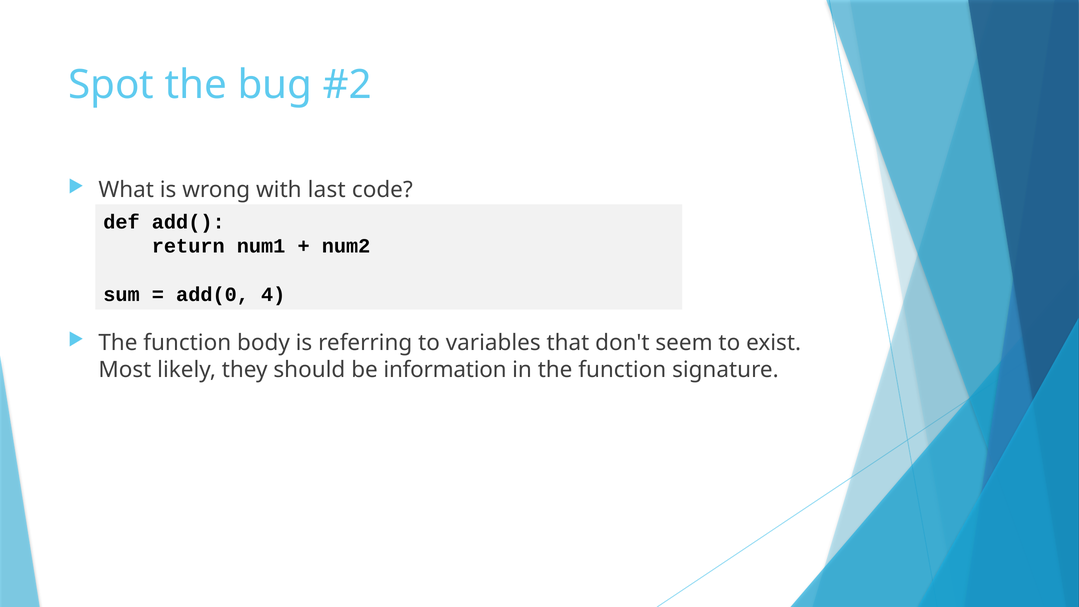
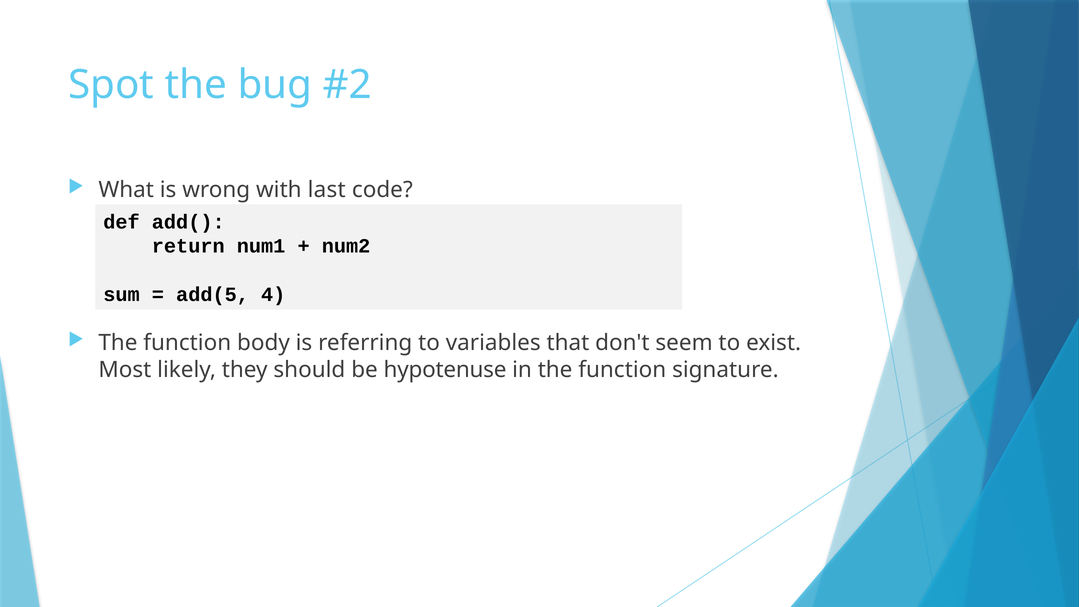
add(0: add(0 -> add(5
information: information -> hypotenuse
